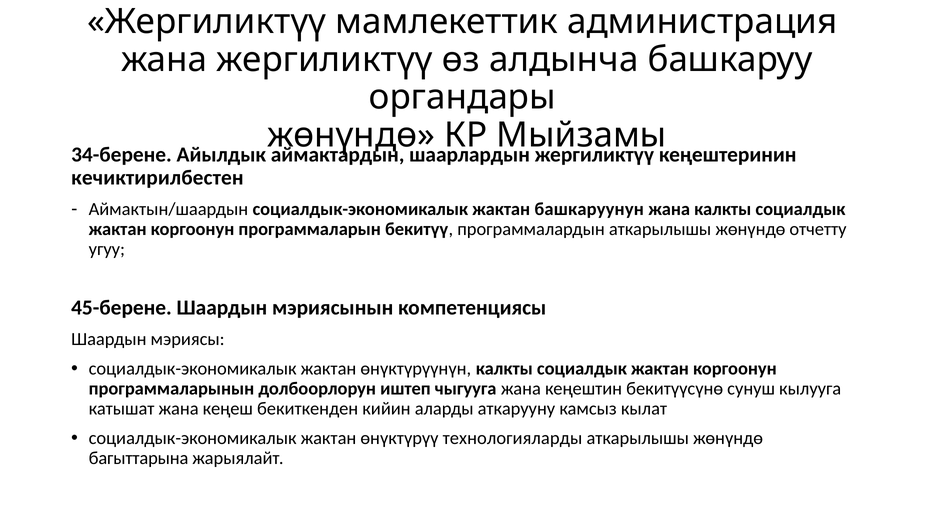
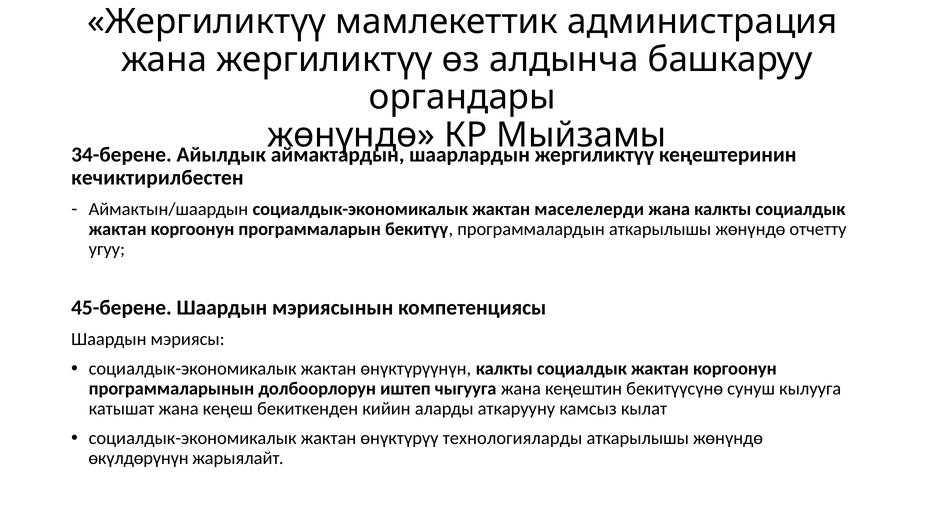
башкаруунун: башкаруунун -> маселелерди
багыттарына: багыттарына -> өкүлдөрүнүн
